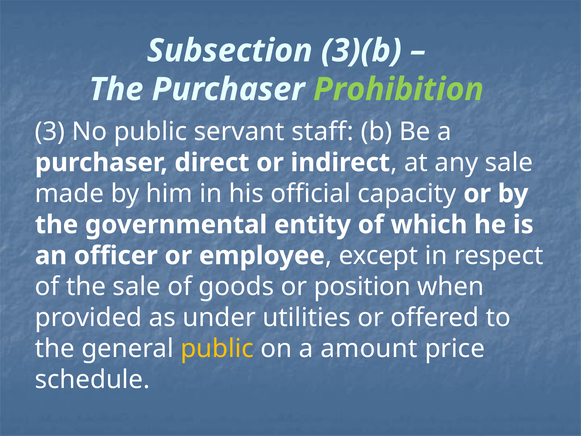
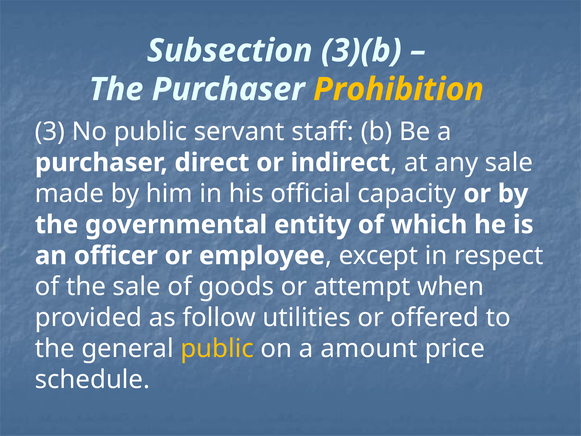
Prohibition colour: light green -> yellow
position: position -> attempt
under: under -> follow
